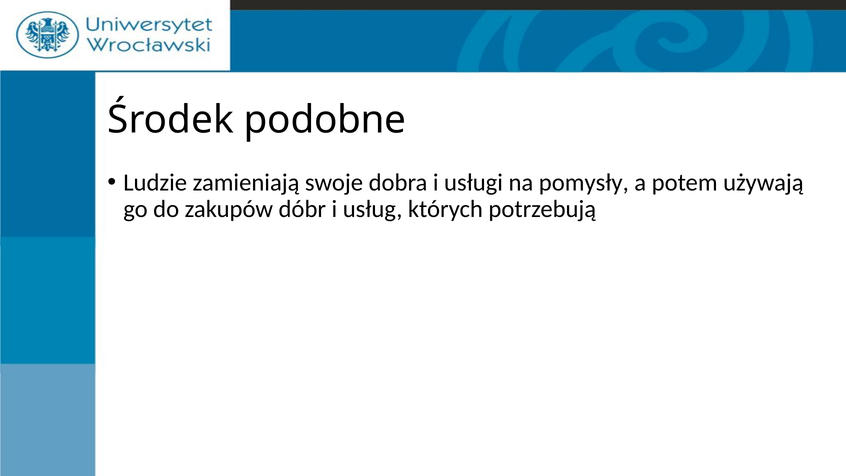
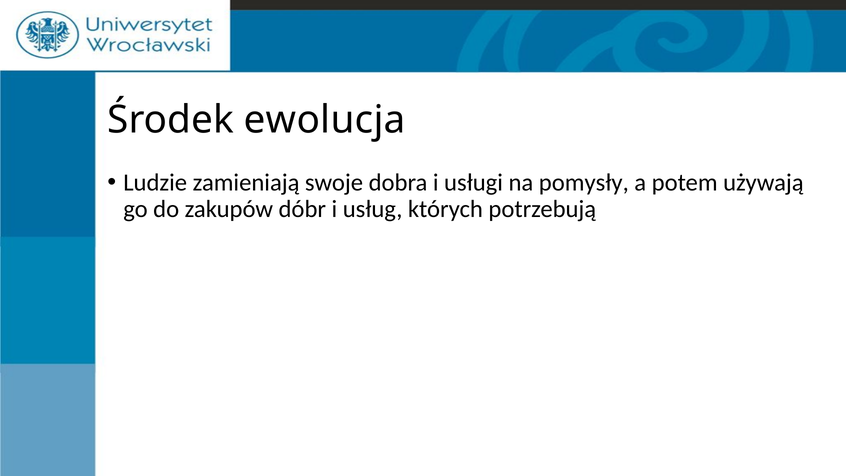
podobne: podobne -> ewolucja
